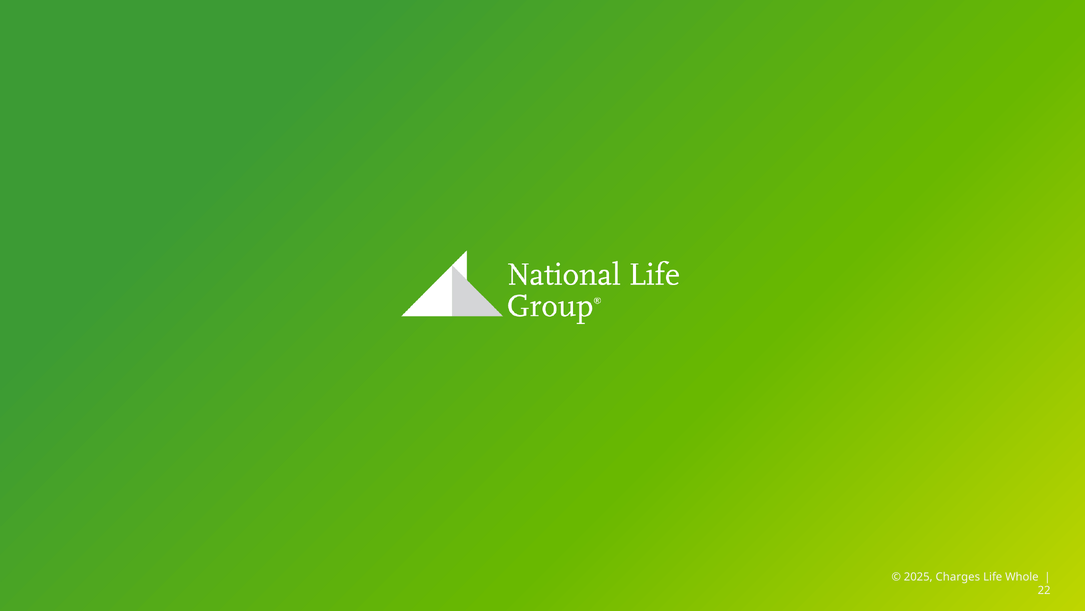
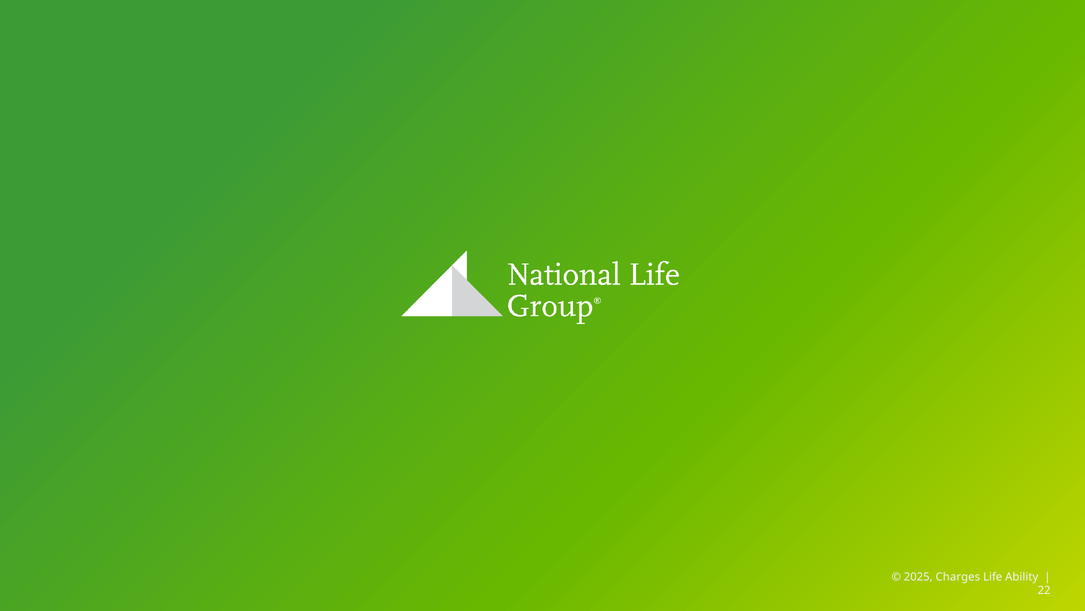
Whole: Whole -> Ability
